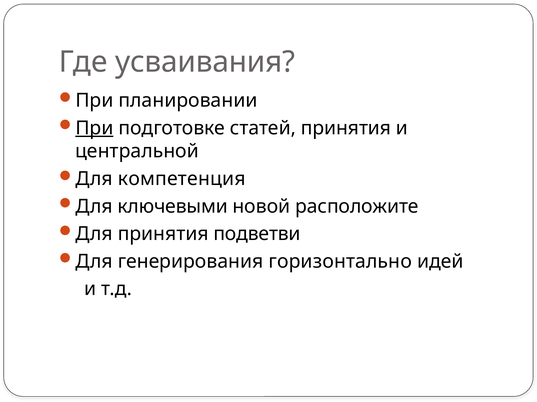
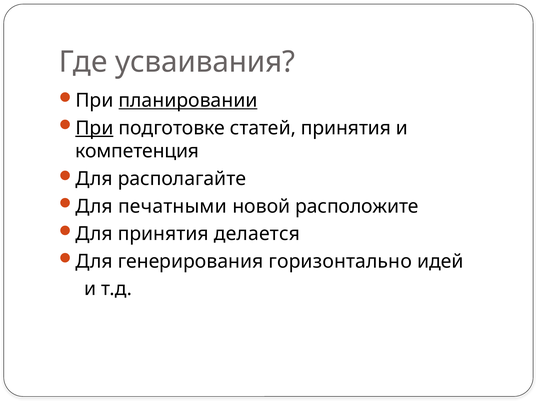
планировании underline: none -> present
центральной: центральной -> компетенция
компетенция: компетенция -> располагайте
ключевыми: ключевыми -> печатными
подветви: подветви -> делается
